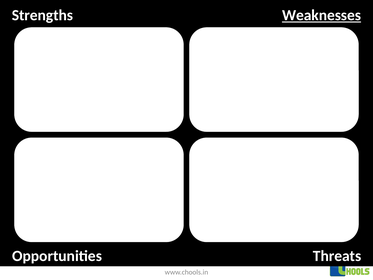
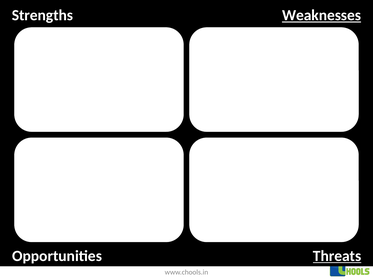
Threats underline: none -> present
